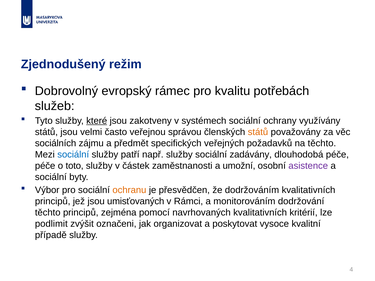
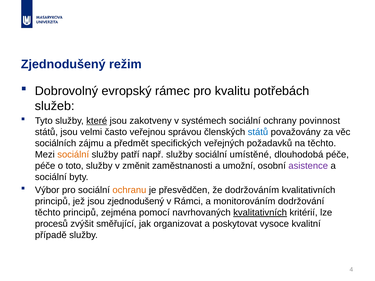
využívány: využívány -> povinnost
států at (258, 132) colour: orange -> blue
sociální at (73, 155) colour: blue -> orange
zadávány: zadávány -> umístěné
částek: částek -> změnit
jsou umisťovaných: umisťovaných -> zjednodušený
kvalitativních at (260, 213) underline: none -> present
podlimit: podlimit -> procesů
označeni: označeni -> směřující
